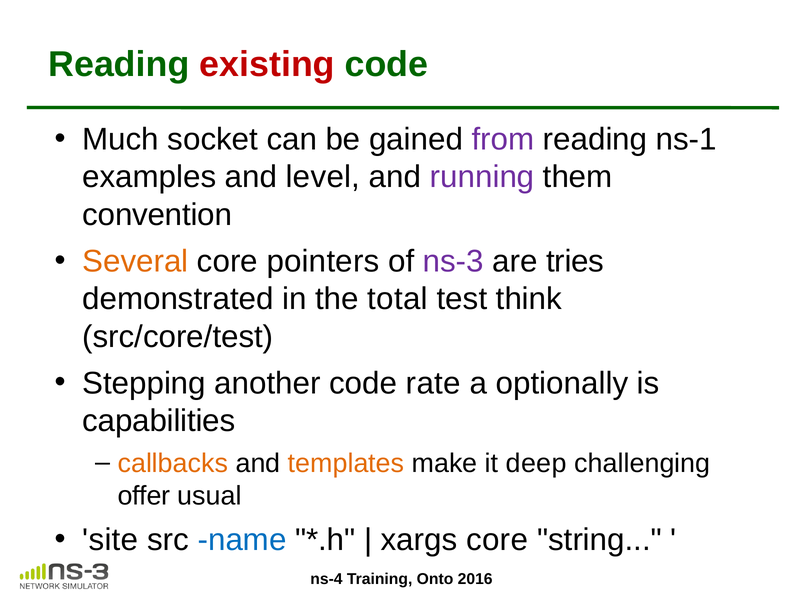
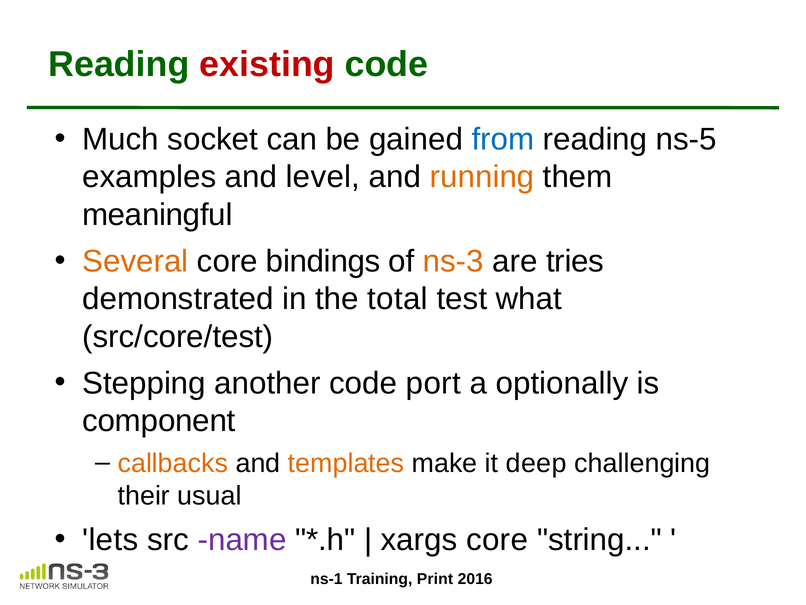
from colour: purple -> blue
ns-1: ns-1 -> ns-5
running colour: purple -> orange
convention: convention -> meaningful
pointers: pointers -> bindings
ns-3 colour: purple -> orange
think: think -> what
rate: rate -> port
capabilities: capabilities -> component
offer: offer -> their
site: site -> lets
name colour: blue -> purple
ns-4: ns-4 -> ns-1
Onto: Onto -> Print
